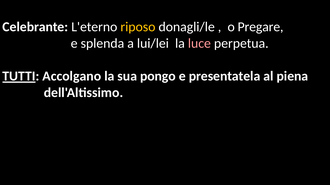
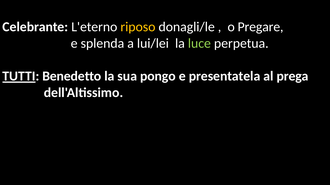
luce colour: pink -> light green
Accolgano: Accolgano -> Benedetto
piena: piena -> prega
